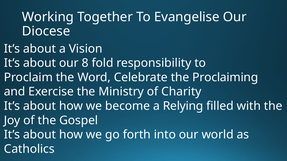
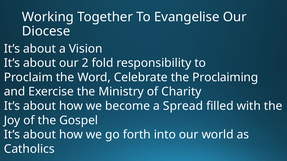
8: 8 -> 2
Relying: Relying -> Spread
